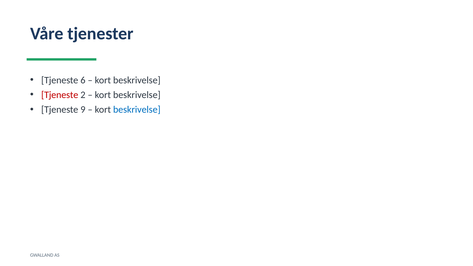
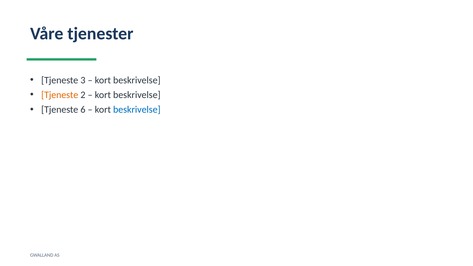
6: 6 -> 3
Tjeneste at (60, 95) colour: red -> orange
9: 9 -> 6
